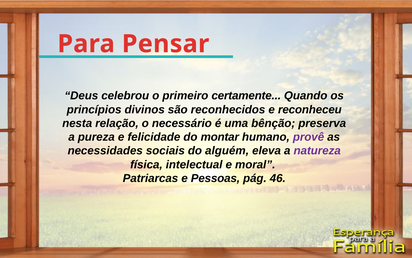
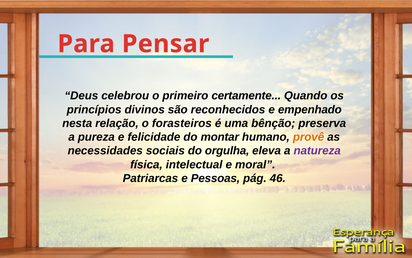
reconheceu: reconheceu -> empenhado
necessário: necessário -> forasteiros
provê colour: purple -> orange
alguém: alguém -> orgulha
